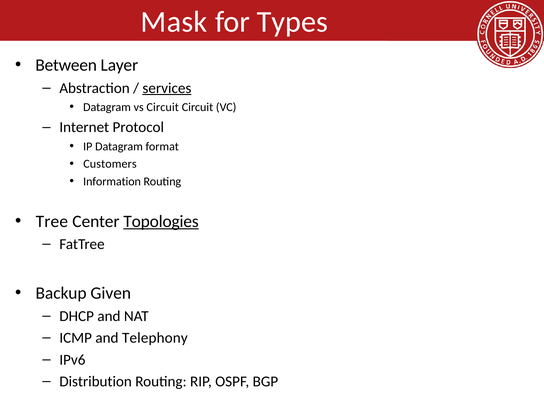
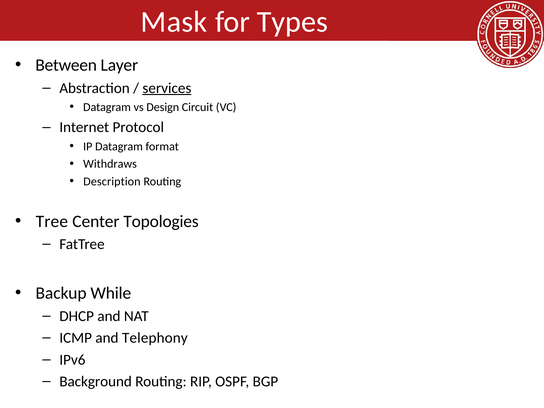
vs Circuit: Circuit -> Design
Customers: Customers -> Withdraws
Information: Information -> Description
Topologies underline: present -> none
Given: Given -> While
Distribution: Distribution -> Background
